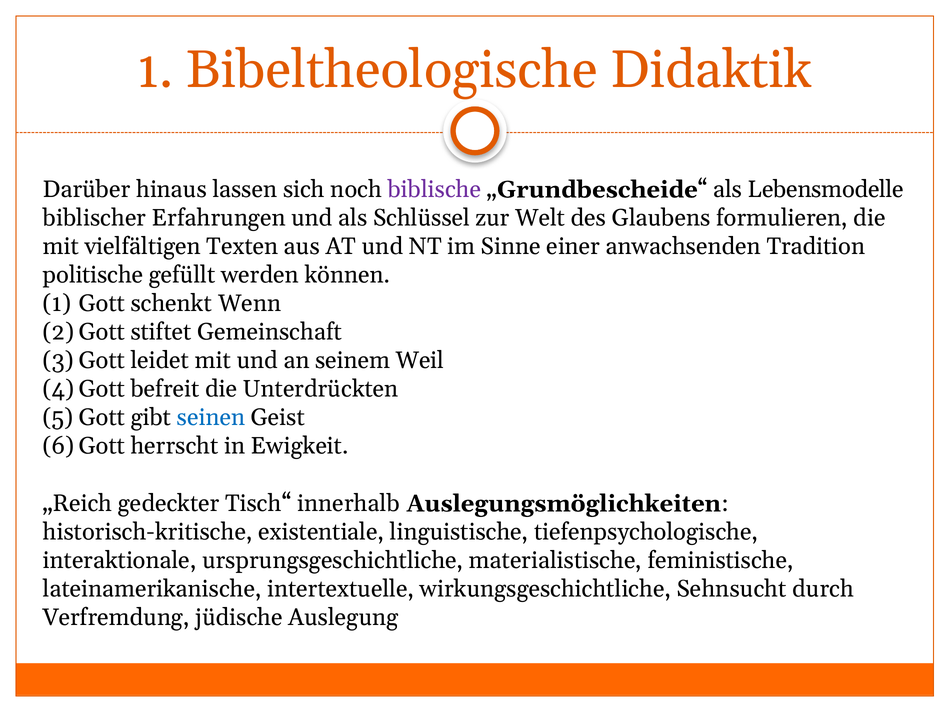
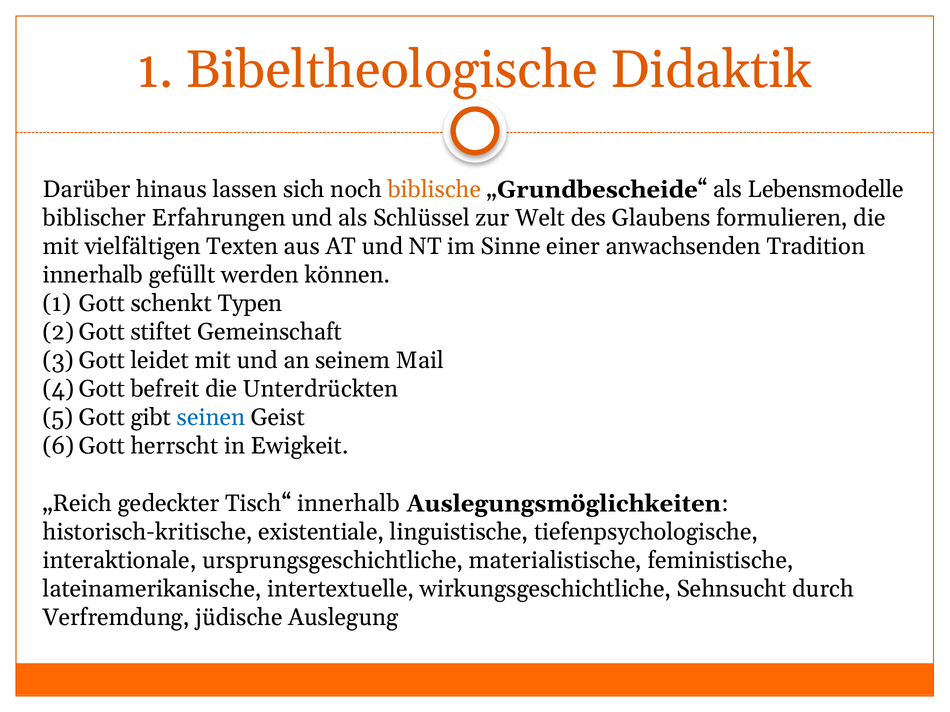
biblische colour: purple -> orange
politische at (93, 275): politische -> innerhalb
Wenn: Wenn -> Typen
Weil: Weil -> Mail
